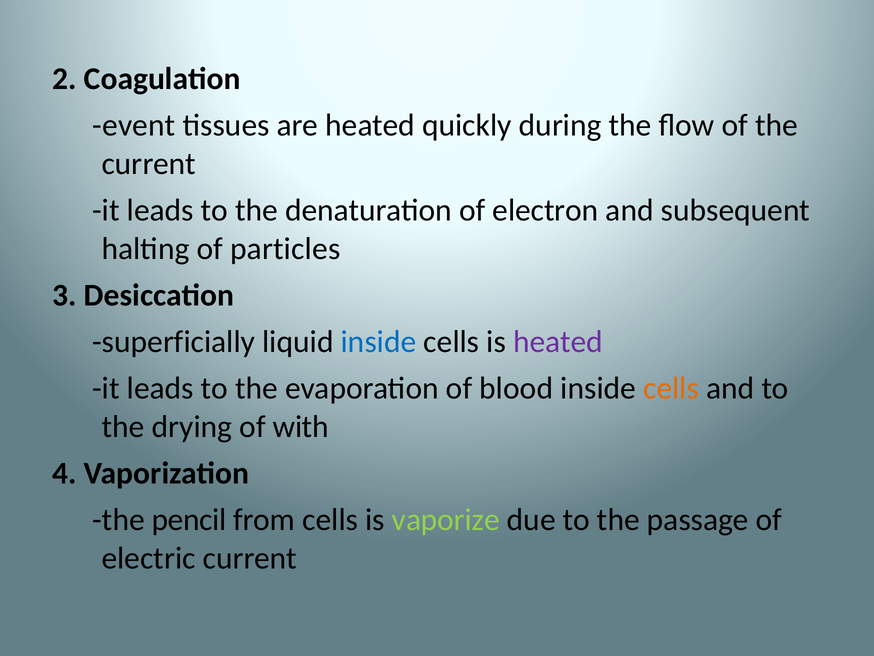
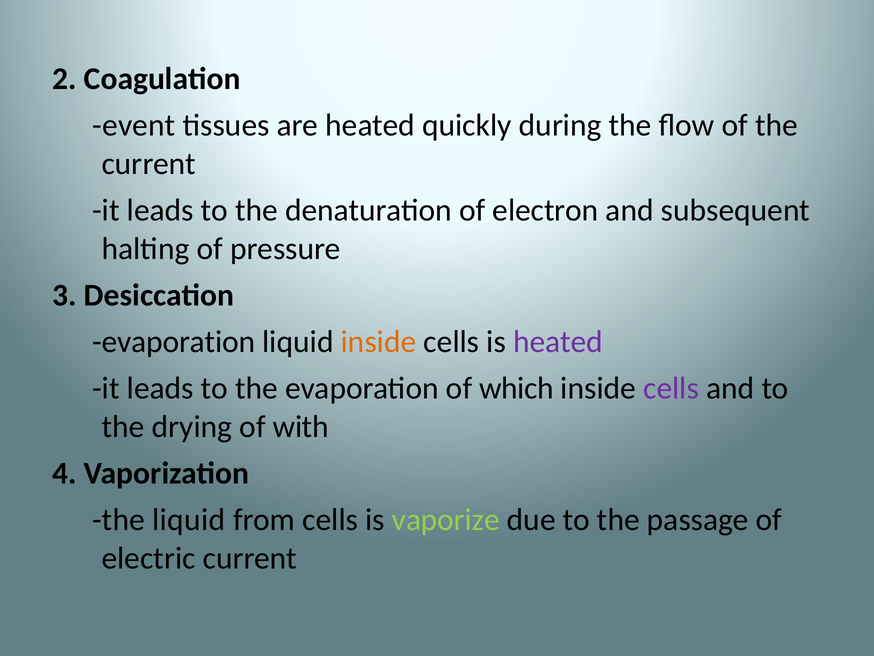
particles: particles -> pressure
superficially at (174, 341): superficially -> evaporation
inside at (379, 341) colour: blue -> orange
blood: blood -> which
cells at (671, 388) colour: orange -> purple
the pencil: pencil -> liquid
